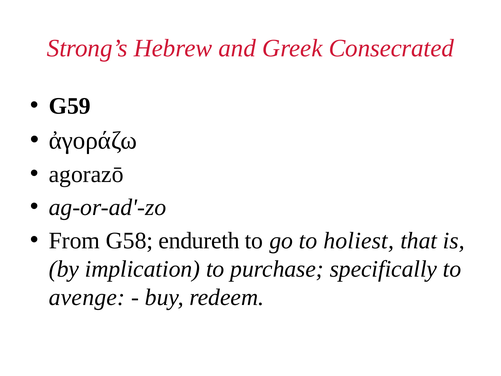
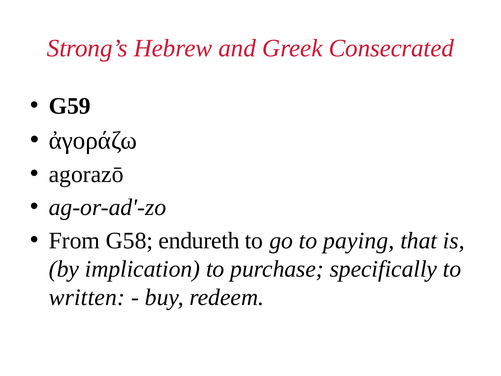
holiest: holiest -> paying
avenge: avenge -> written
